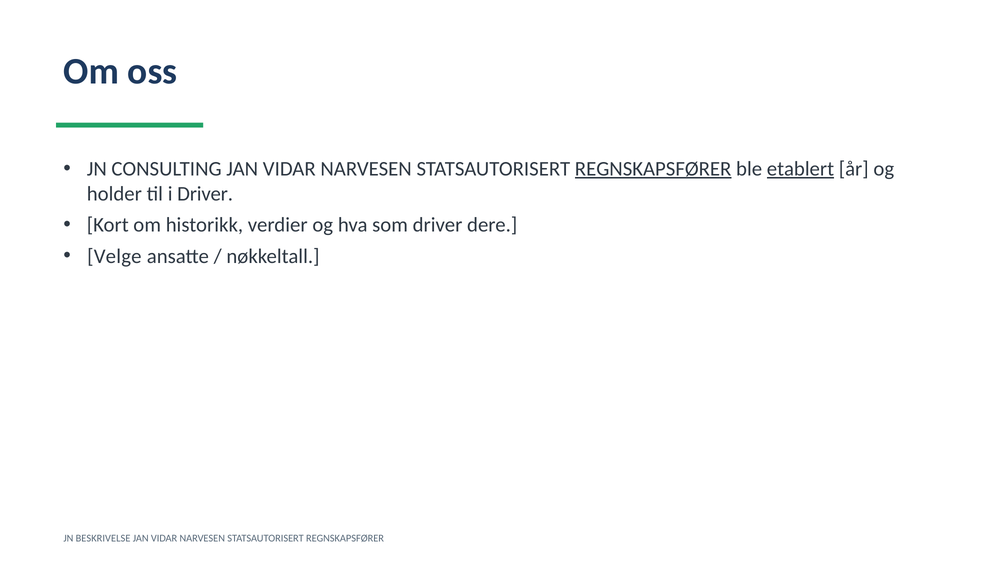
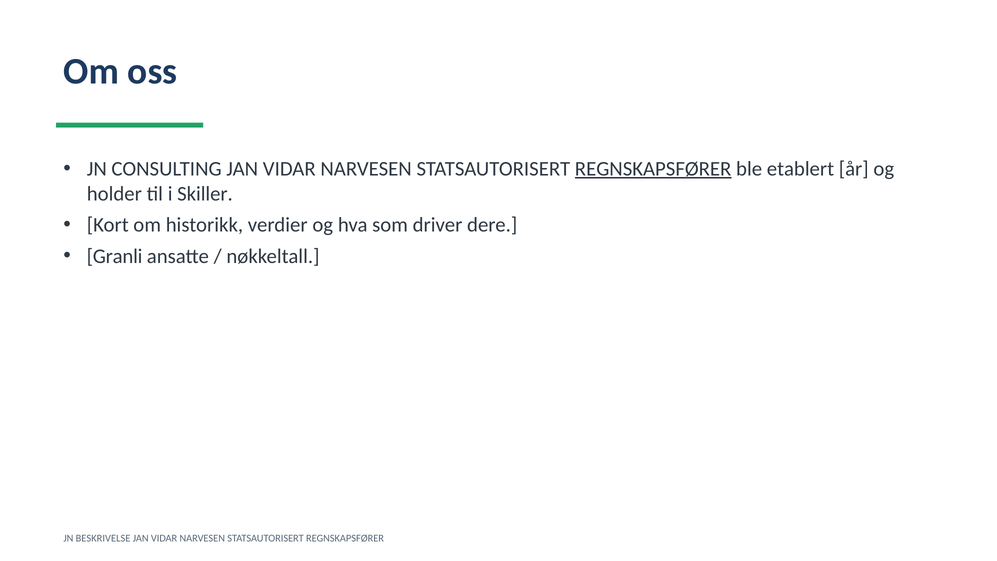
etablert underline: present -> none
i Driver: Driver -> Skiller
Velge: Velge -> Granli
